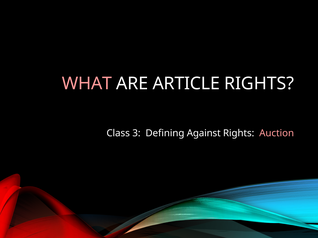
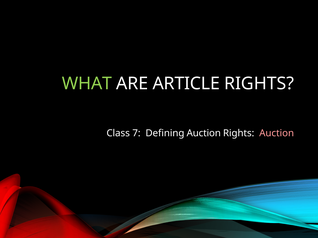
WHAT colour: pink -> light green
3: 3 -> 7
Defining Against: Against -> Auction
